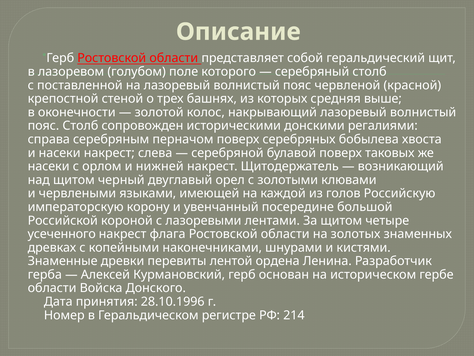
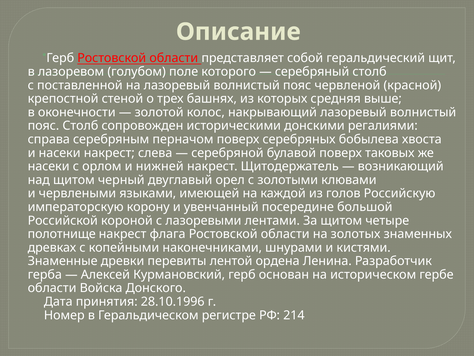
усеченного: усеченного -> полотнище
